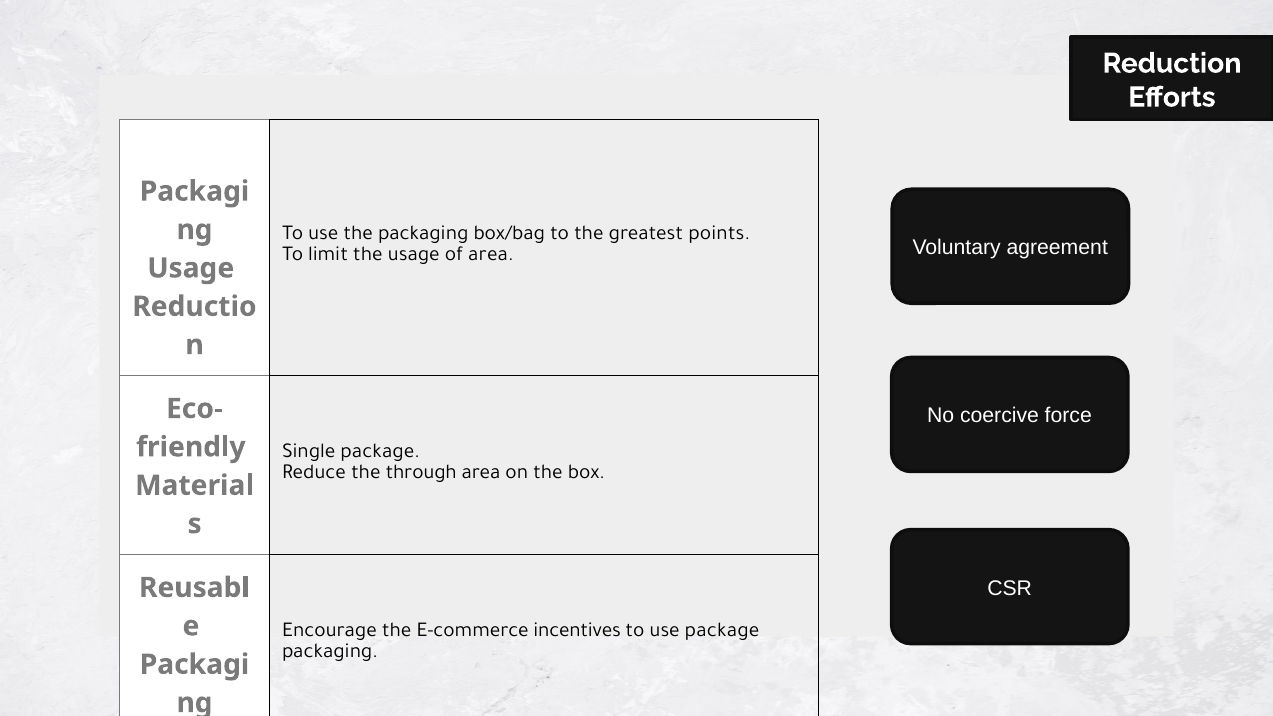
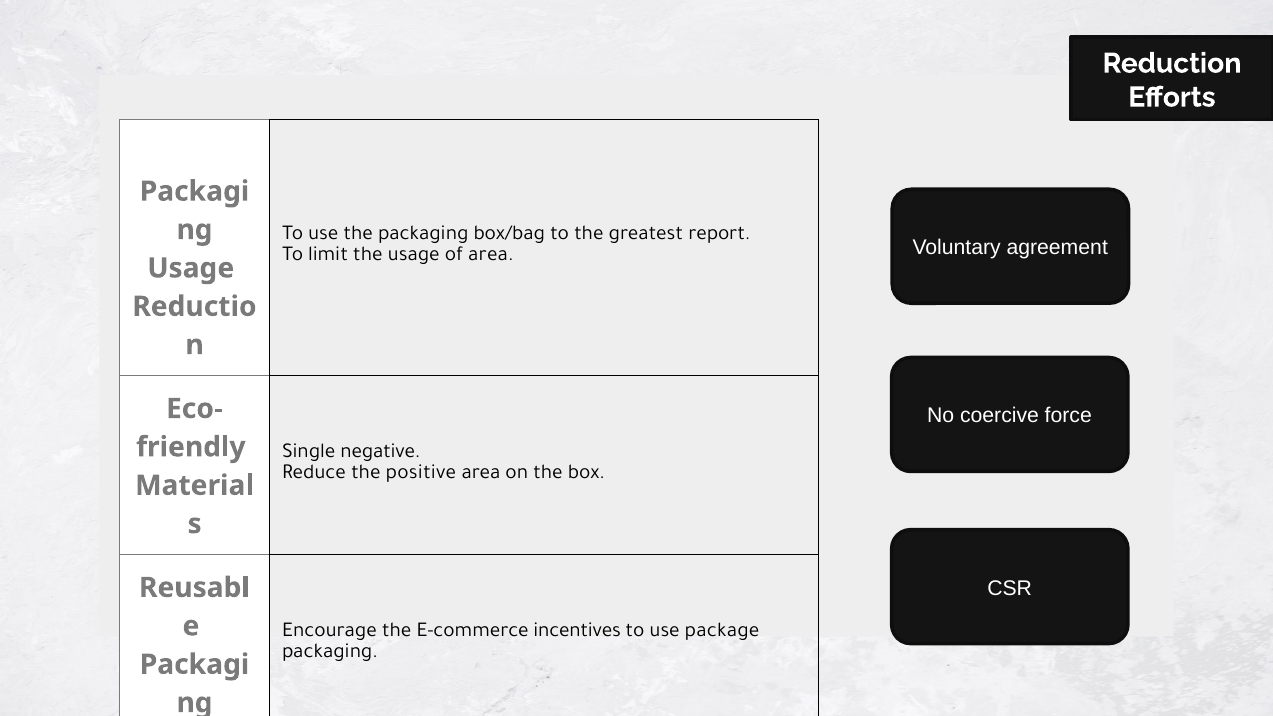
points: points -> report
Single package: package -> negative
through: through -> positive
